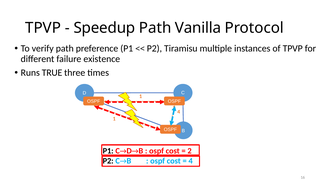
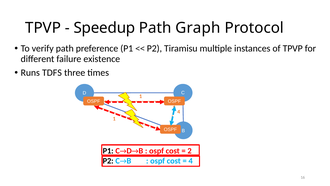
Vanilla: Vanilla -> Graph
TRUE: TRUE -> TDFS
